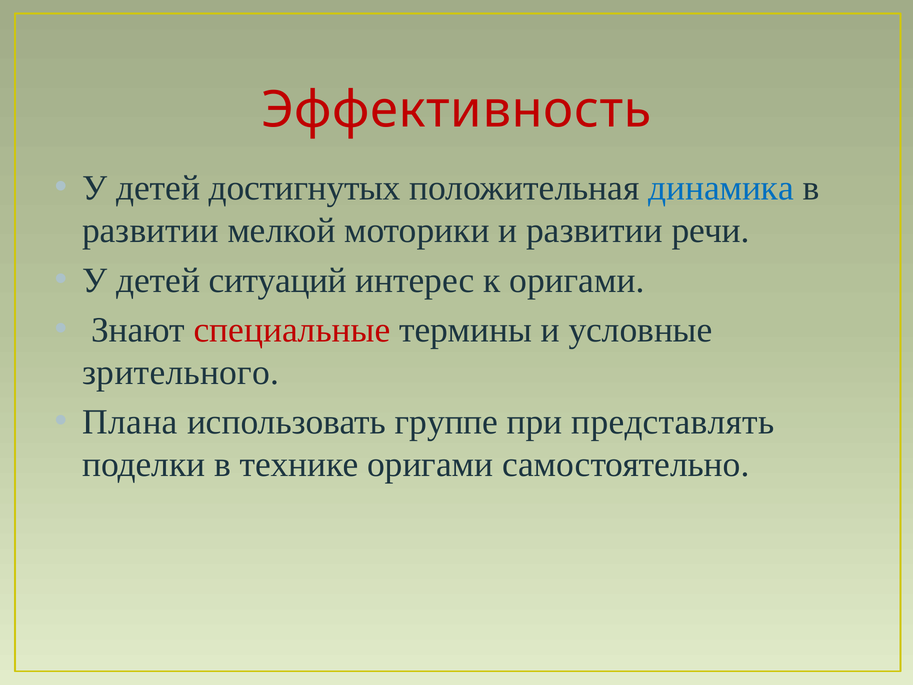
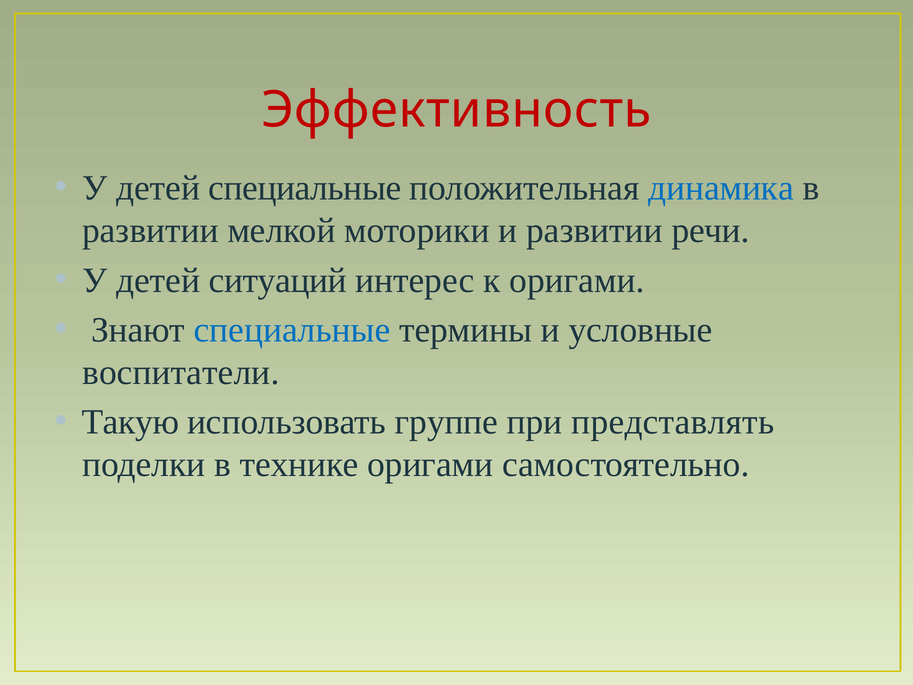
детей достигнутых: достигнутых -> специальные
специальные at (292, 330) colour: red -> blue
зрительного: зрительного -> воспитатели
Плана: Плана -> Такую
